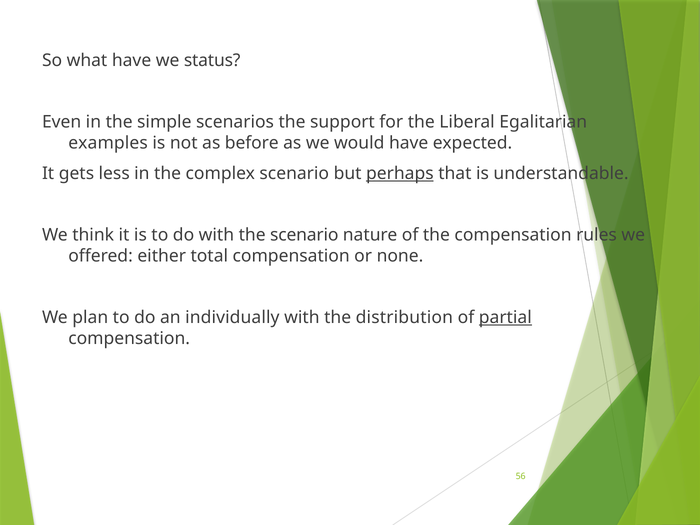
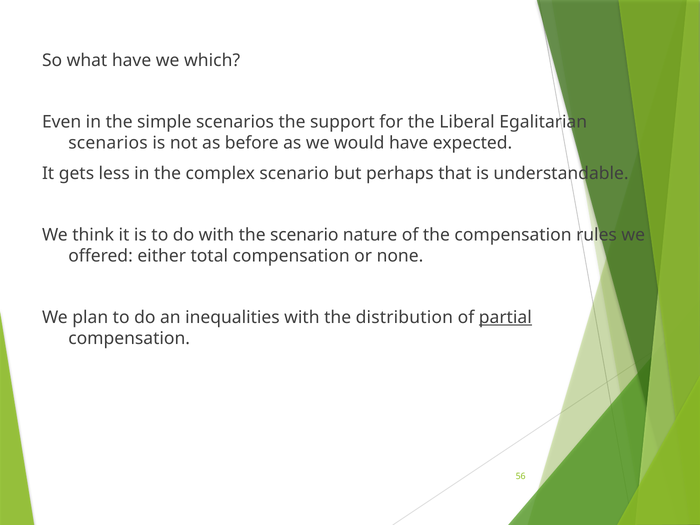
status: status -> which
examples at (108, 143): examples -> scenarios
perhaps underline: present -> none
individually: individually -> inequalities
